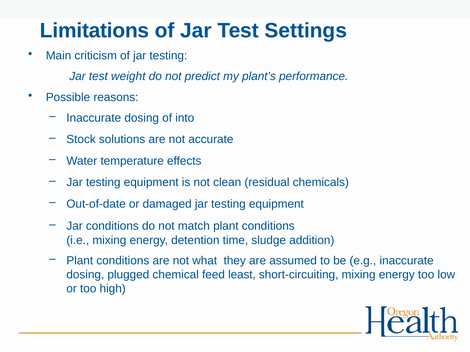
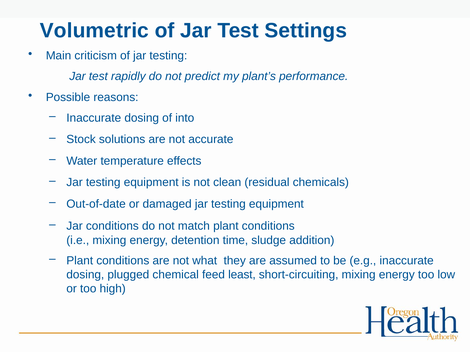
Limitations: Limitations -> Volumetric
weight: weight -> rapidly
